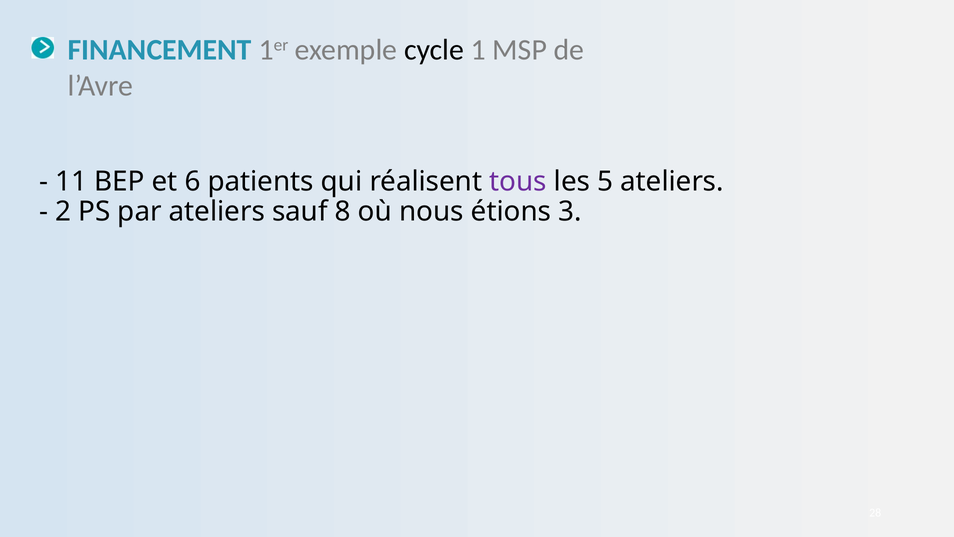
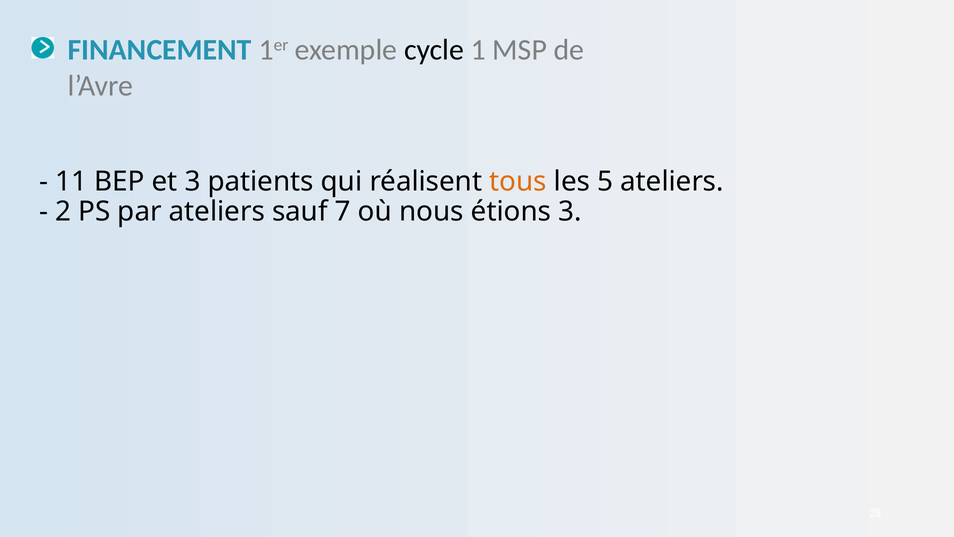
et 6: 6 -> 3
tous colour: purple -> orange
8: 8 -> 7
